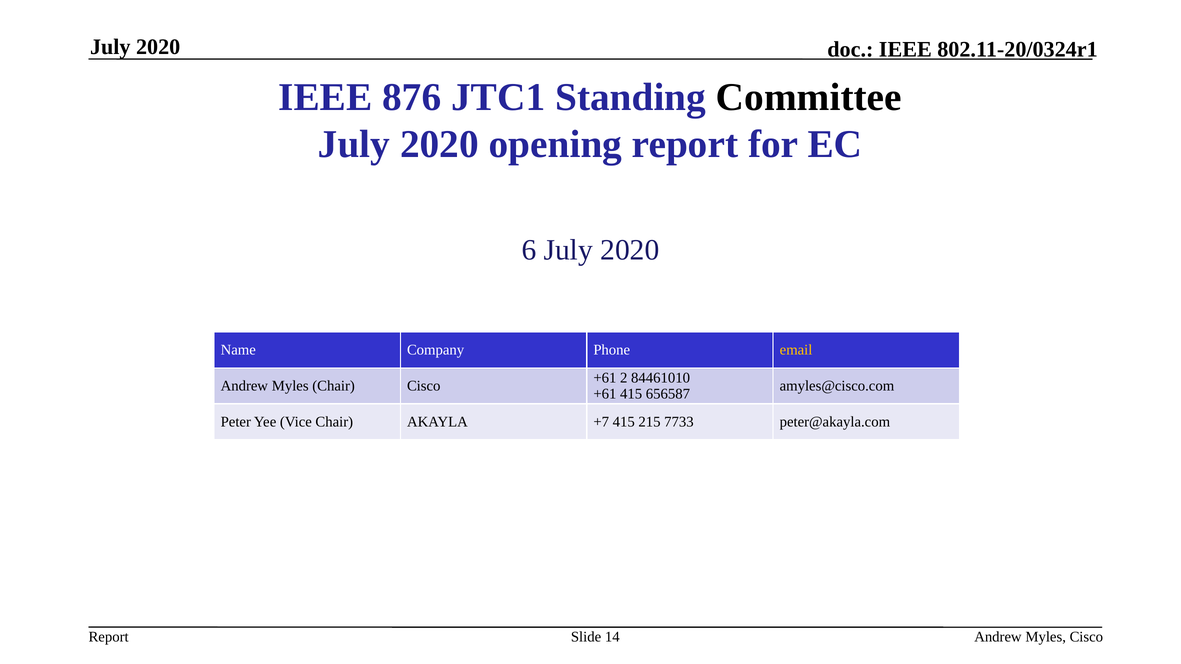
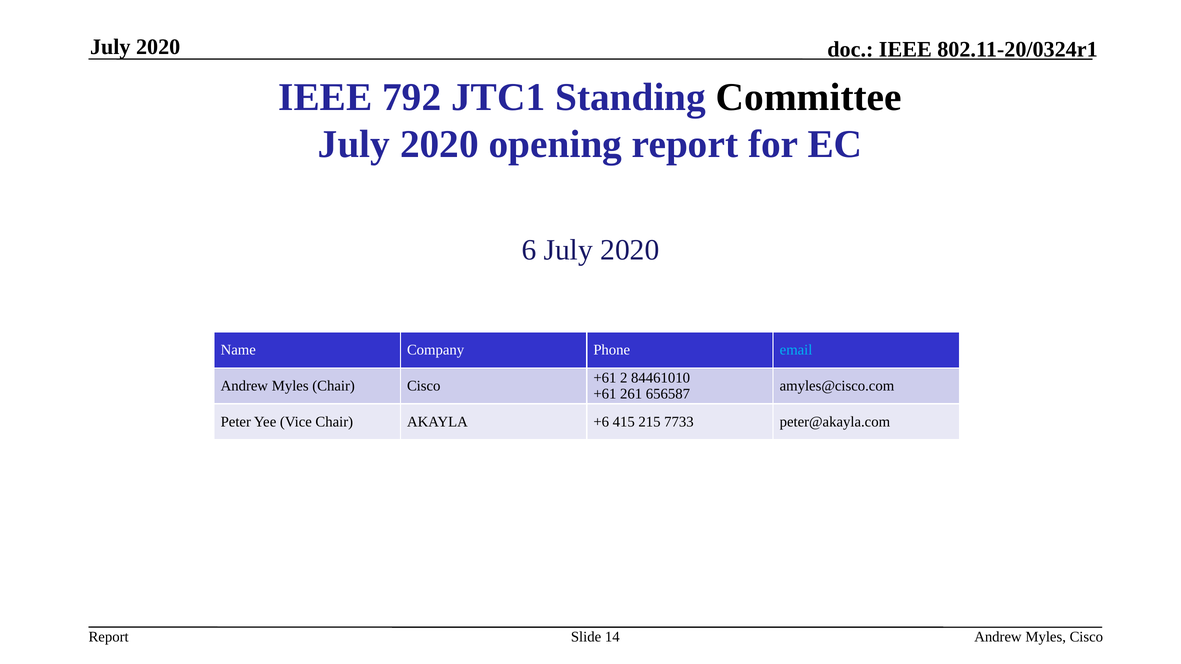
876: 876 -> 792
email colour: yellow -> light blue
+61 415: 415 -> 261
+7: +7 -> +6
